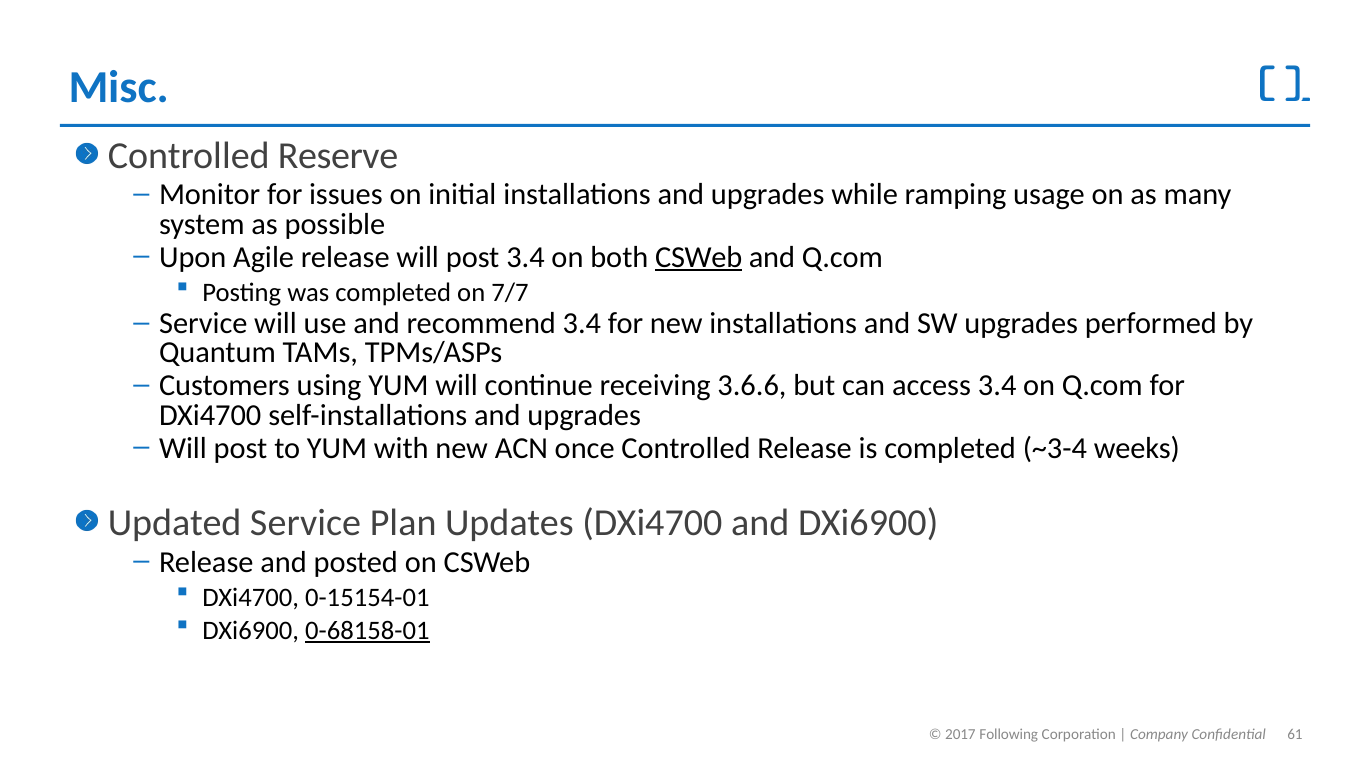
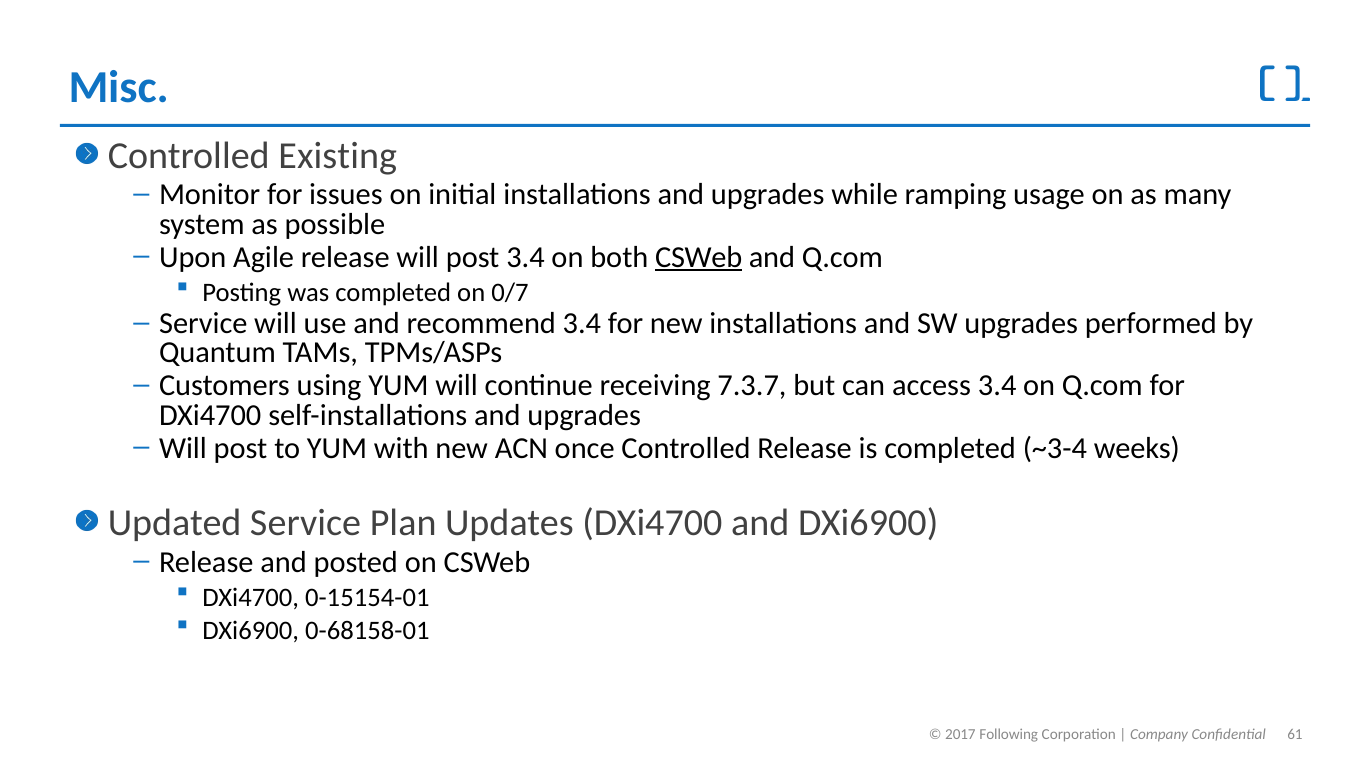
Reserve: Reserve -> Existing
7/7: 7/7 -> 0/7
3.6.6: 3.6.6 -> 7.3.7
0-68158-01 underline: present -> none
